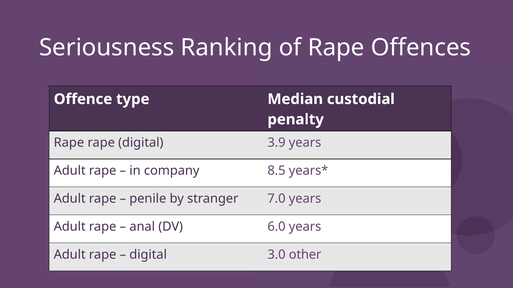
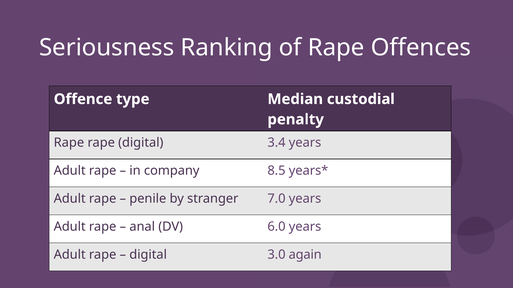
3.9: 3.9 -> 3.4
other: other -> again
